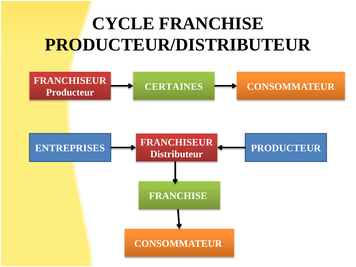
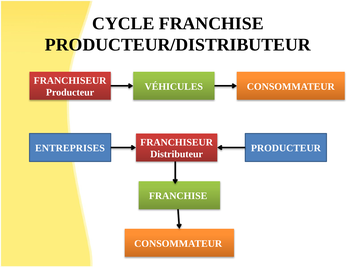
CERTAINES: CERTAINES -> VÉHICULES
